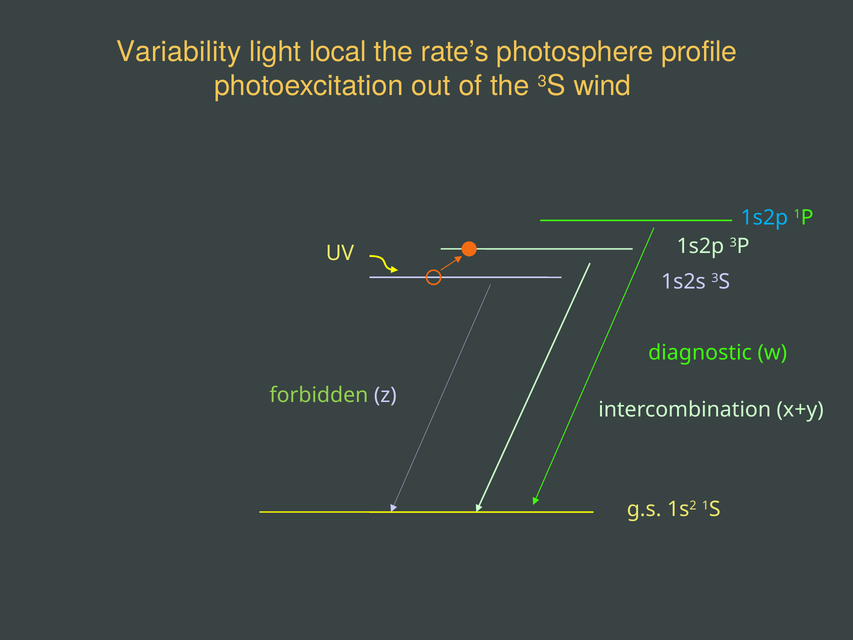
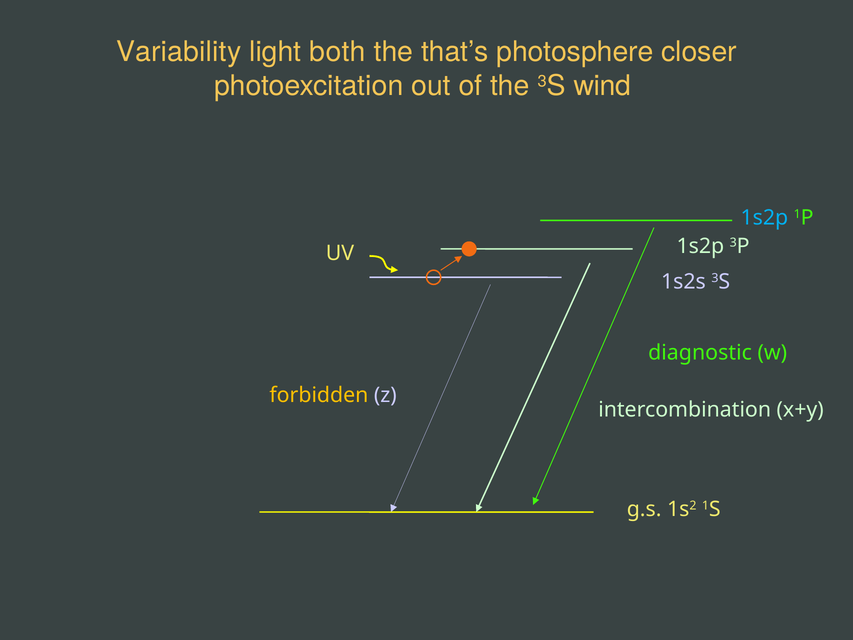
local: local -> both
rate’s: rate’s -> that’s
profile: profile -> closer
forbidden colour: light green -> yellow
